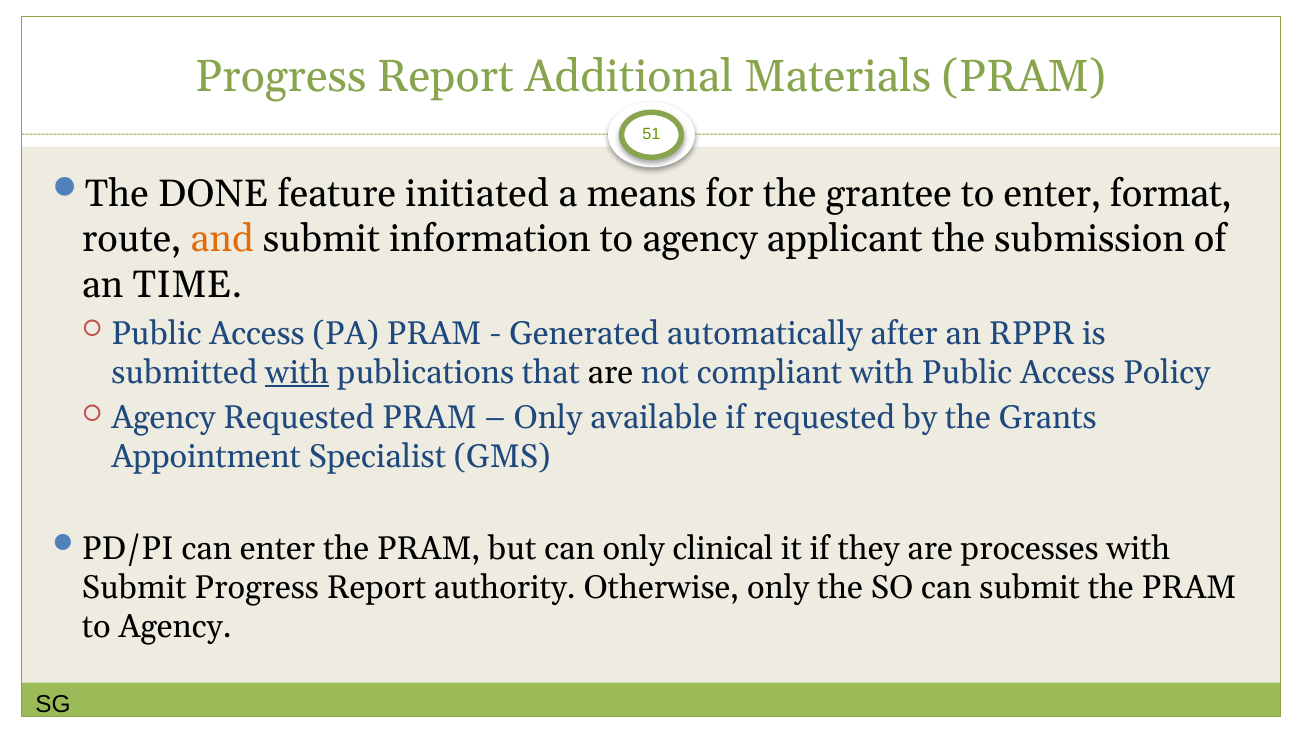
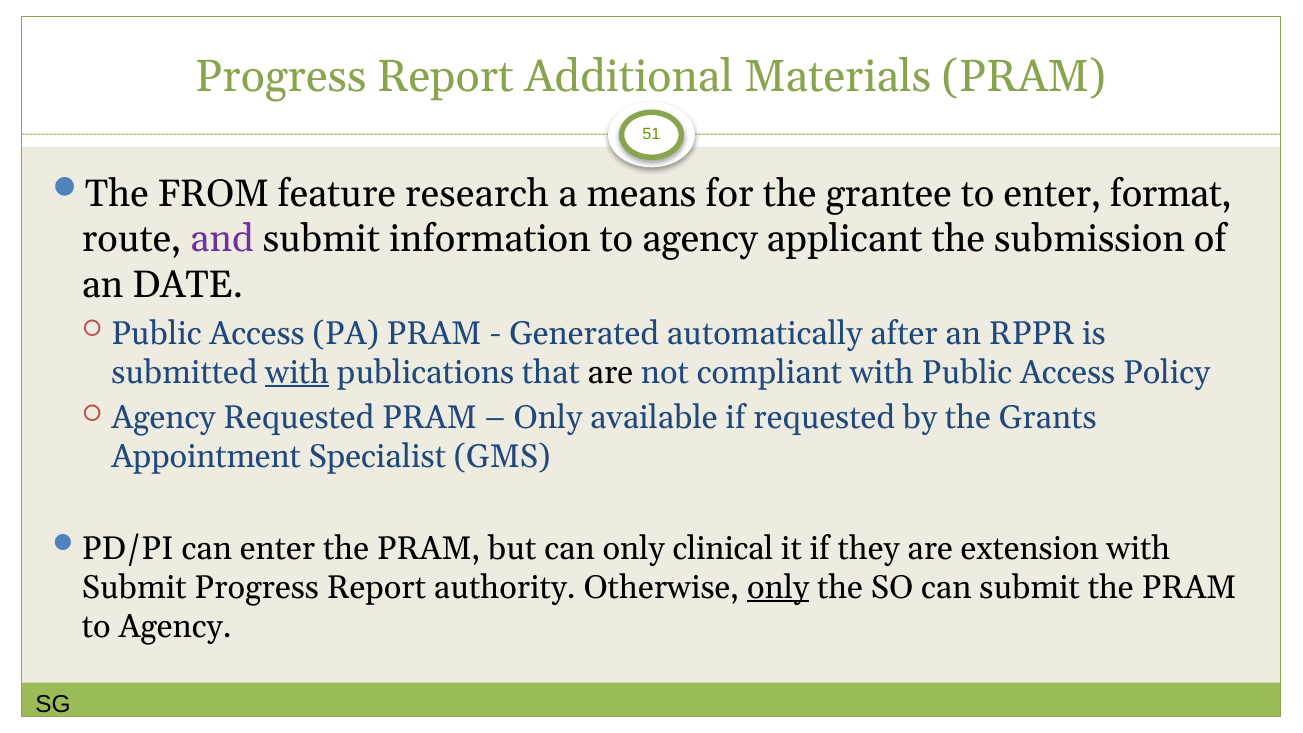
DONE: DONE -> FROM
initiated: initiated -> research
and colour: orange -> purple
TIME: TIME -> DATE
processes: processes -> extension
only at (778, 587) underline: none -> present
